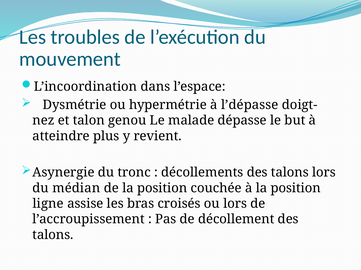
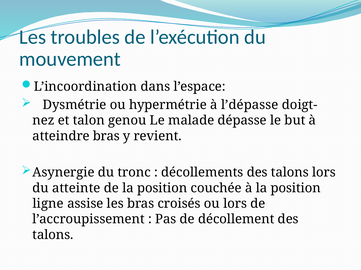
atteindre plus: plus -> bras
médian: médian -> atteinte
